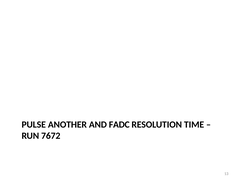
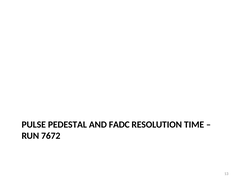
ANOTHER: ANOTHER -> PEDESTAL
